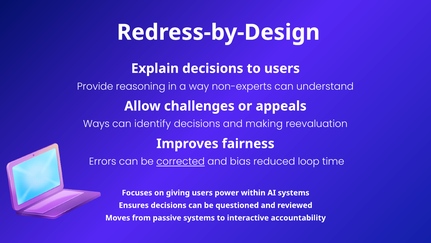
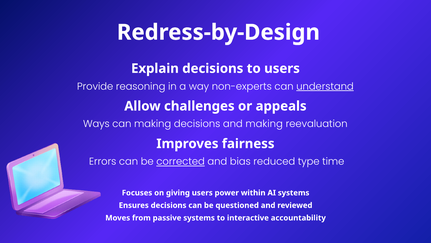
understand underline: none -> present
can identify: identify -> making
loop: loop -> type
